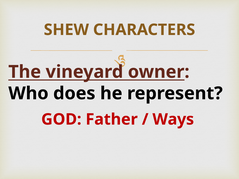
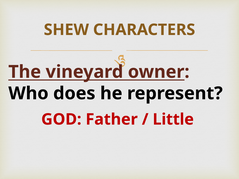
Ways: Ways -> Little
